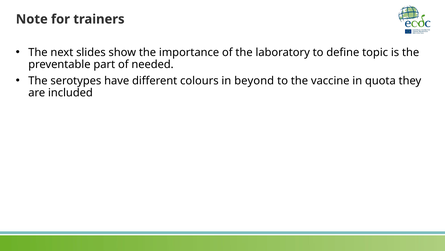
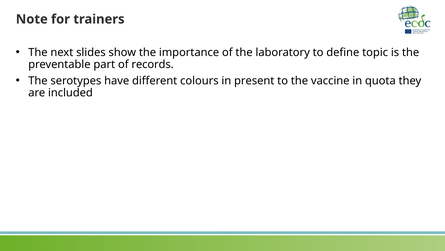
needed: needed -> records
beyond: beyond -> present
